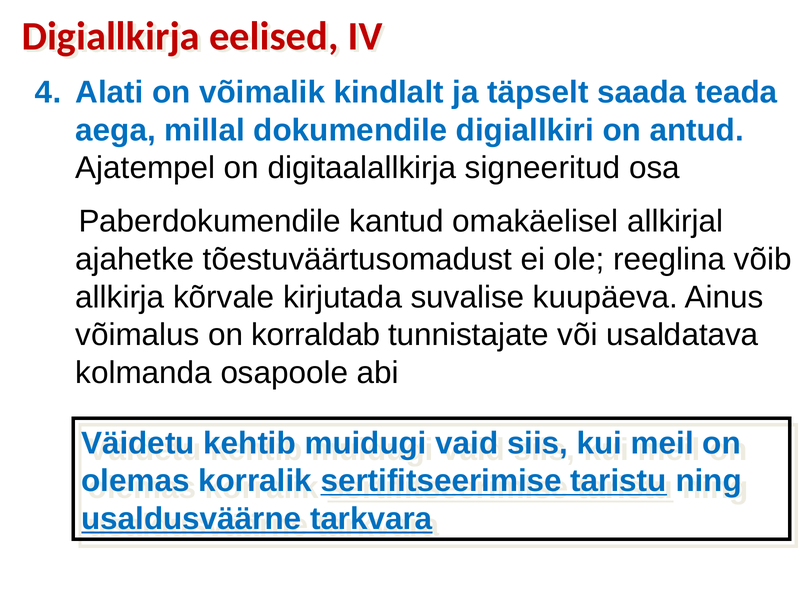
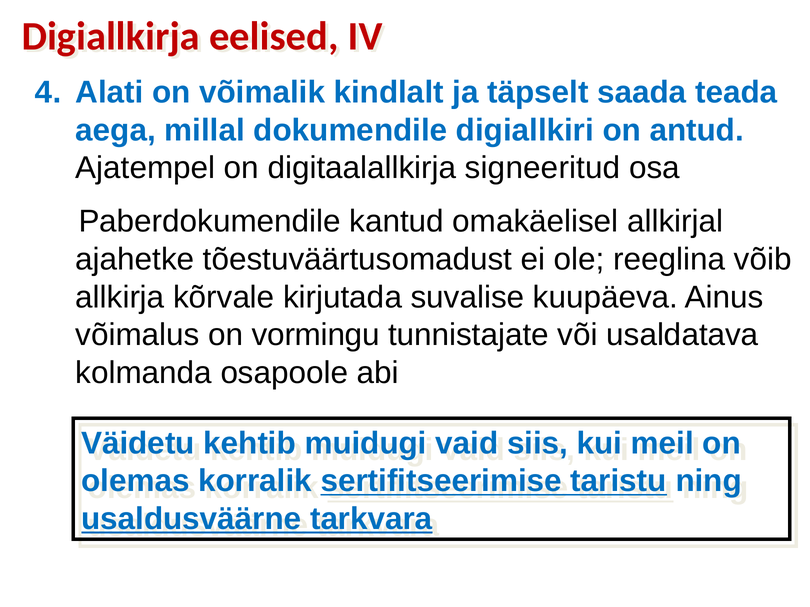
korraldab: korraldab -> vormingu
